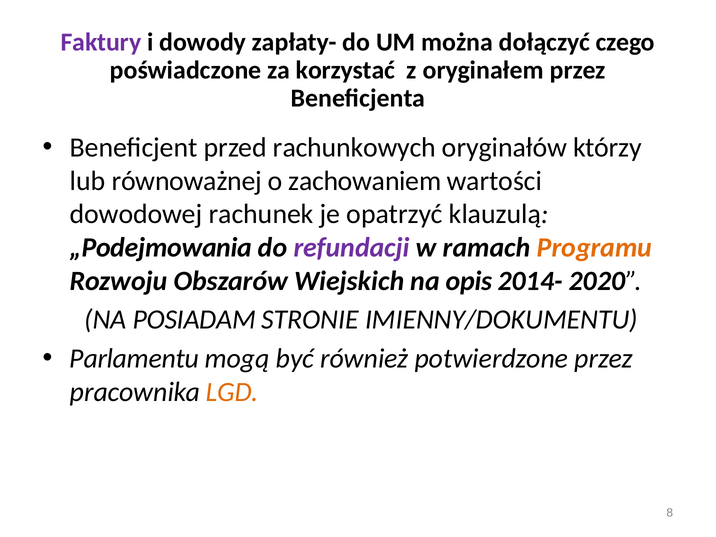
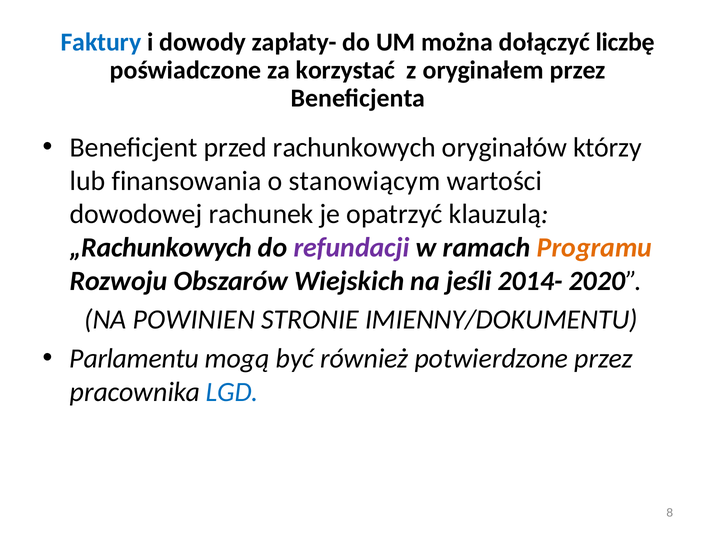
Faktury colour: purple -> blue
czego: czego -> liczbę
równoważnej: równoważnej -> finansowania
zachowaniem: zachowaniem -> stanowiącym
„Podejmowania: „Podejmowania -> „Rachunkowych
opis: opis -> jeśli
POSIADAM: POSIADAM -> POWINIEN
LGD colour: orange -> blue
